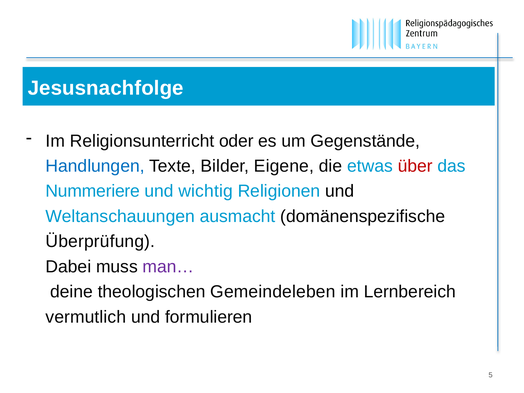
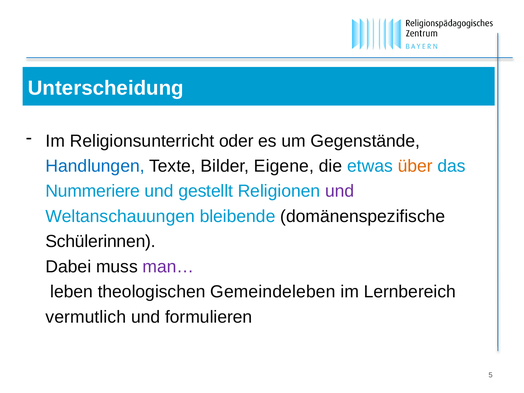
Jesusnachfolge: Jesusnachfolge -> Unterscheidung
über colour: red -> orange
wichtig: wichtig -> gestellt
und at (340, 191) colour: black -> purple
ausmacht: ausmacht -> bleibende
Überprüfung: Überprüfung -> Schülerinnen
deine: deine -> leben
